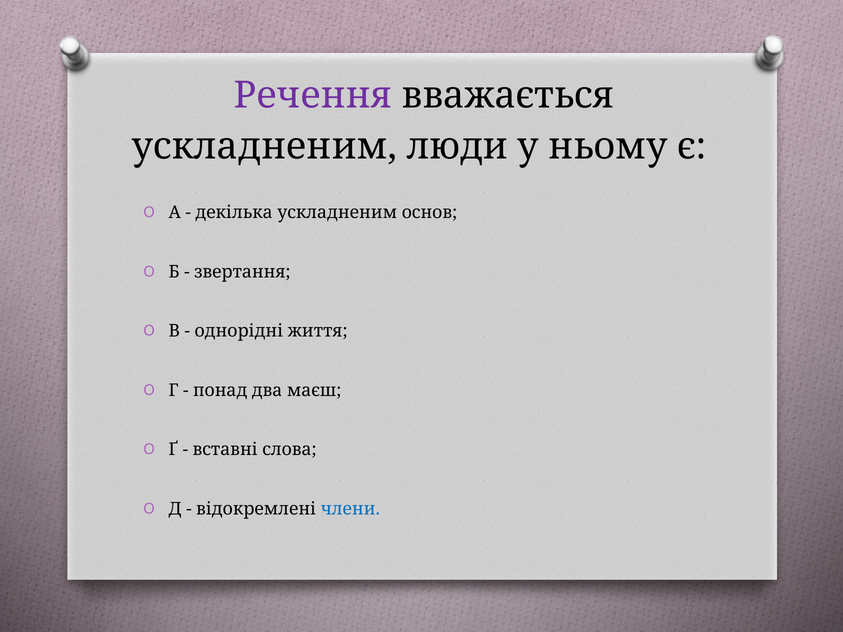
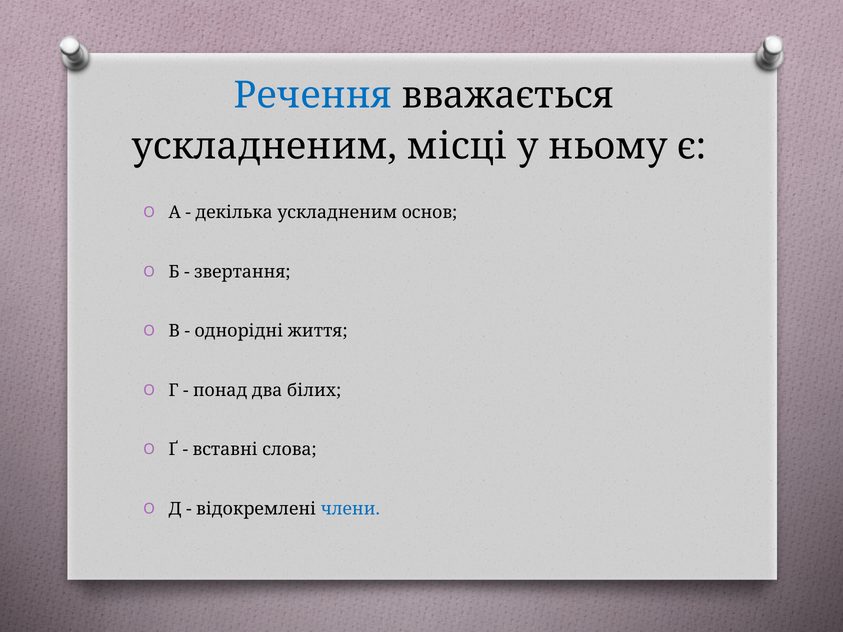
Речення colour: purple -> blue
люди: люди -> місці
маєш: маєш -> білих
